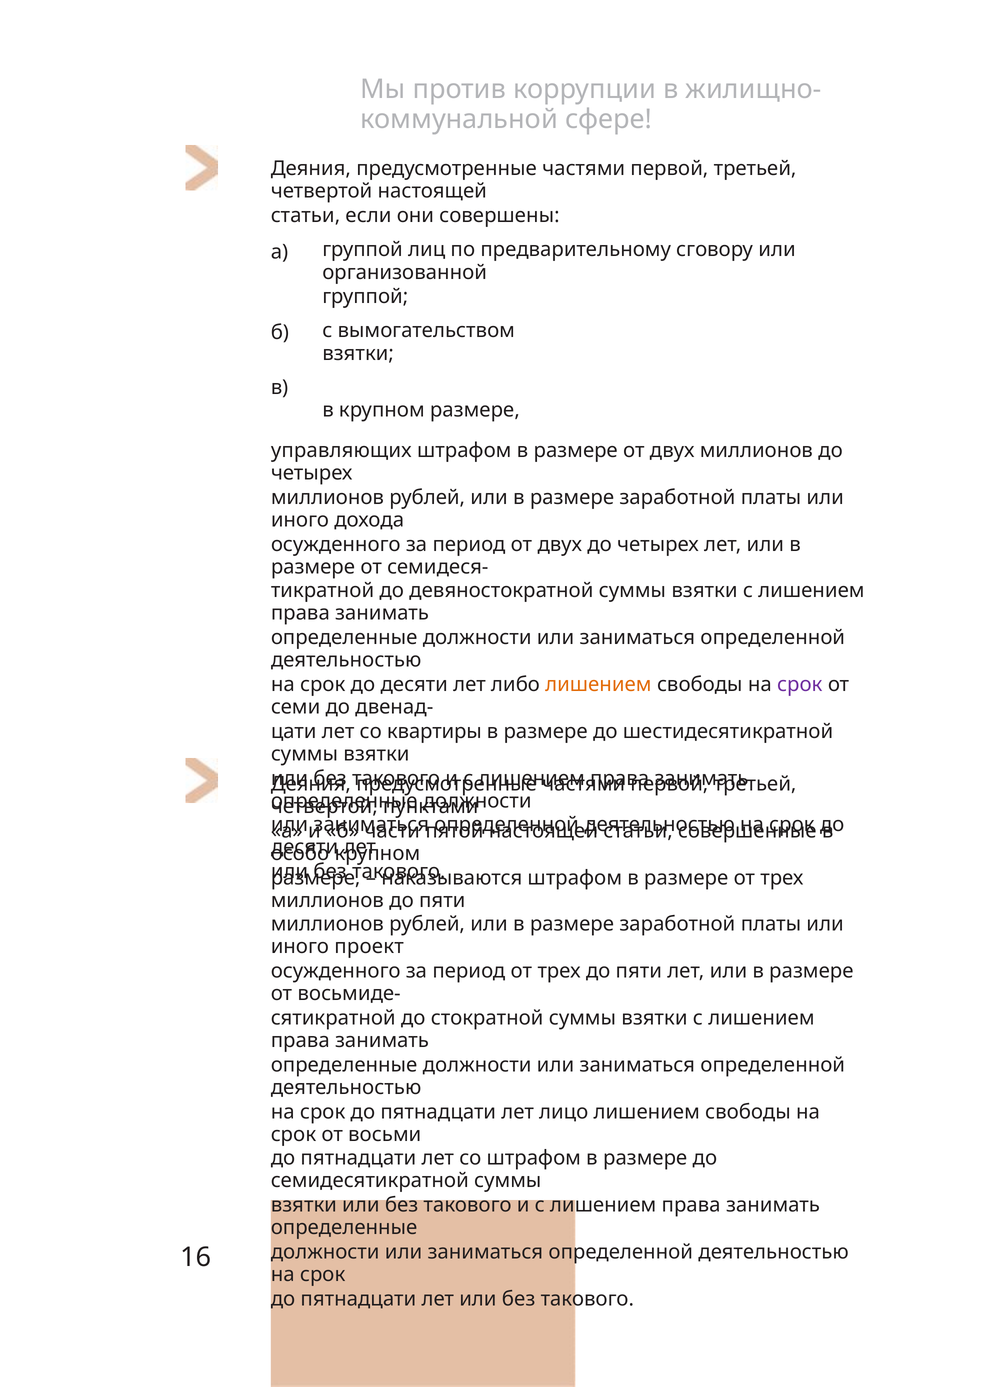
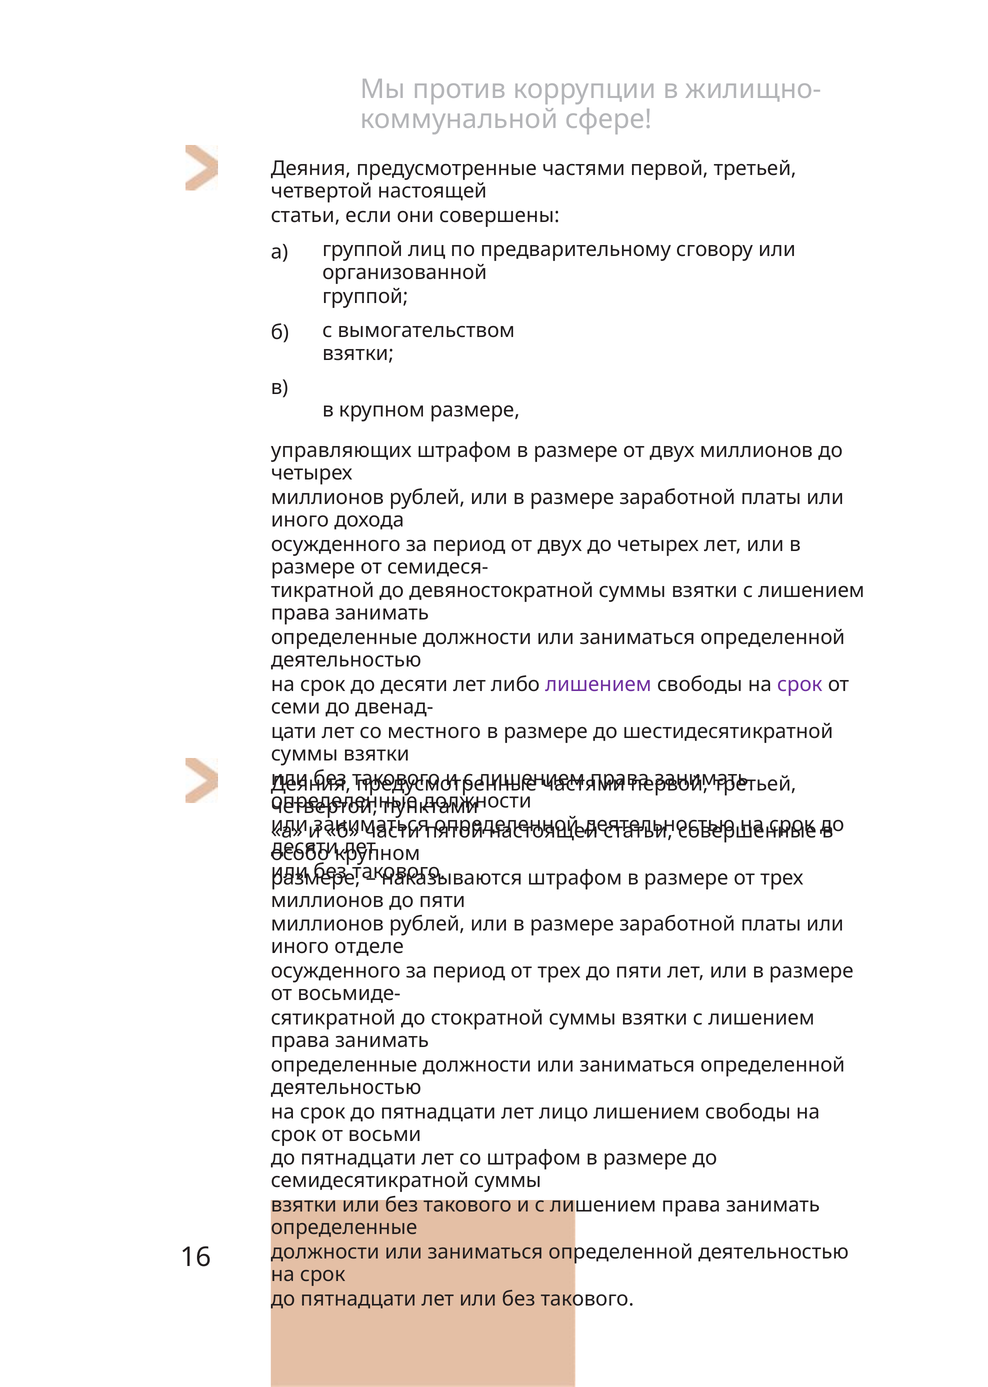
лишением at (598, 684) colour: orange -> purple
квартиры: квартиры -> местного
проект: проект -> отделе
